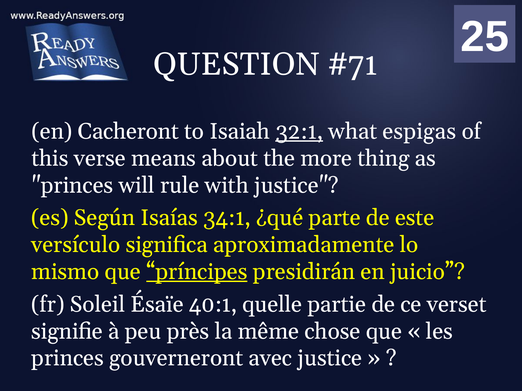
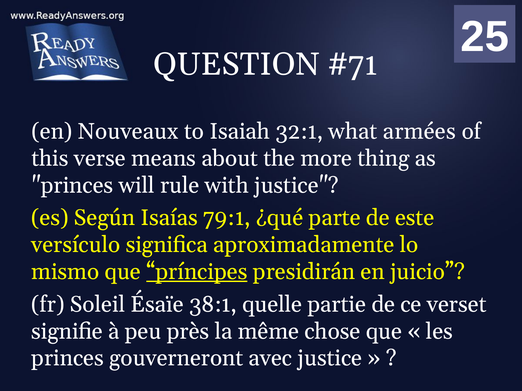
Cacheront: Cacheront -> Nouveaux
32:1 underline: present -> none
espigas: espigas -> armées
34:1: 34:1 -> 79:1
40:1: 40:1 -> 38:1
